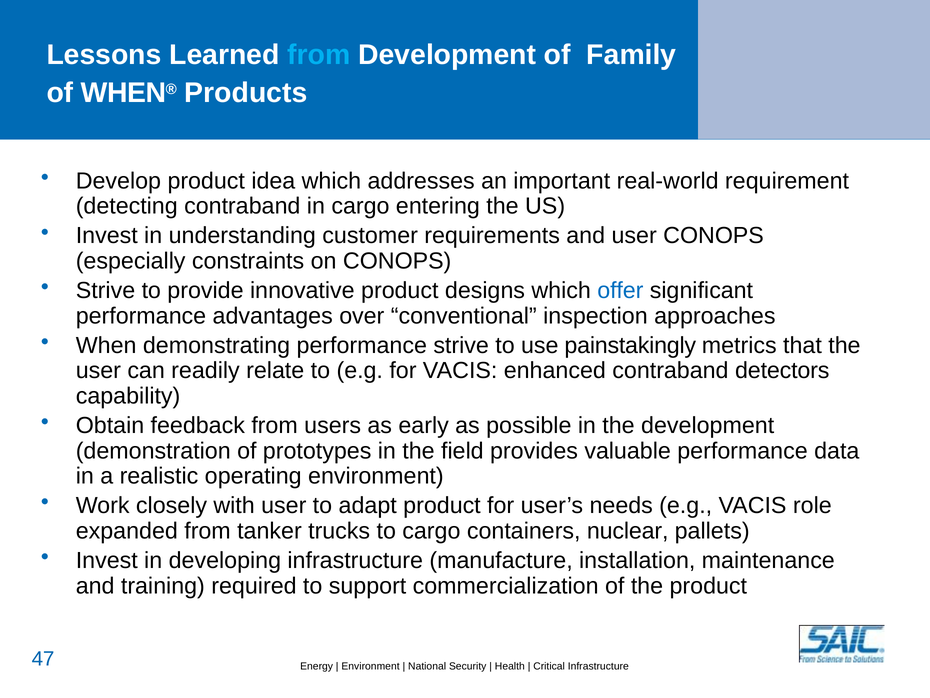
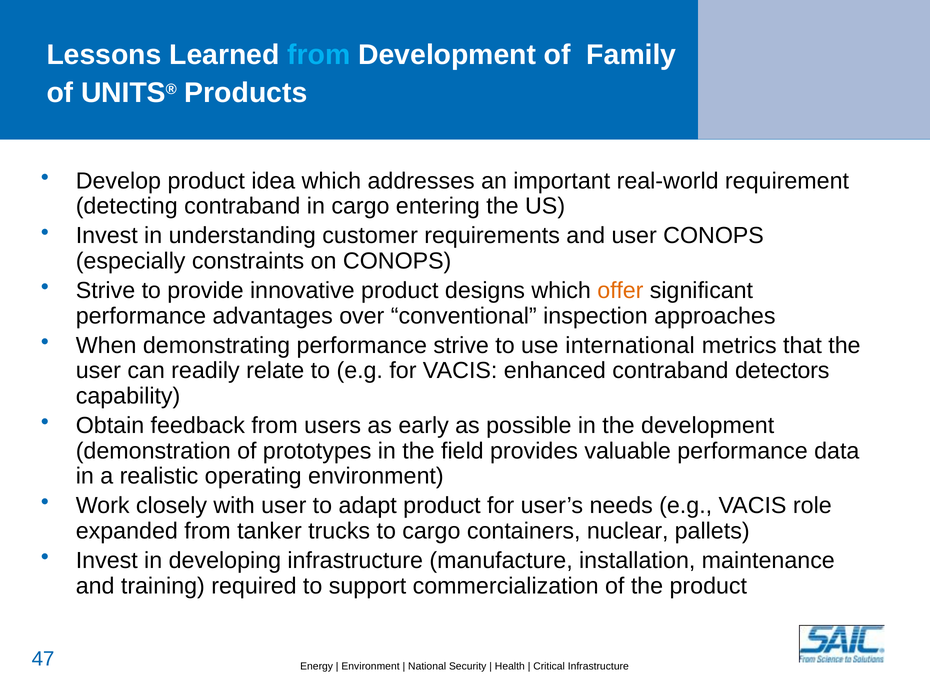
of WHEN: WHEN -> UNITS
offer colour: blue -> orange
painstakingly: painstakingly -> international
